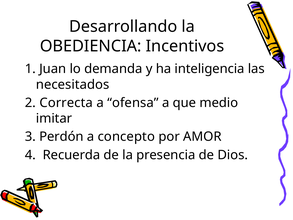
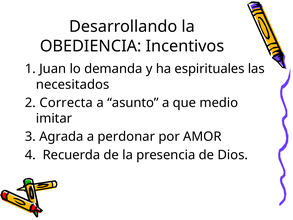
inteligencia: inteligencia -> espirituales
ofensa: ofensa -> asunto
Perdón: Perdón -> Agrada
concepto: concepto -> perdonar
